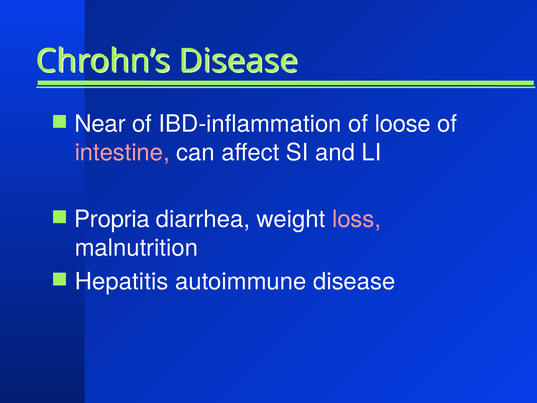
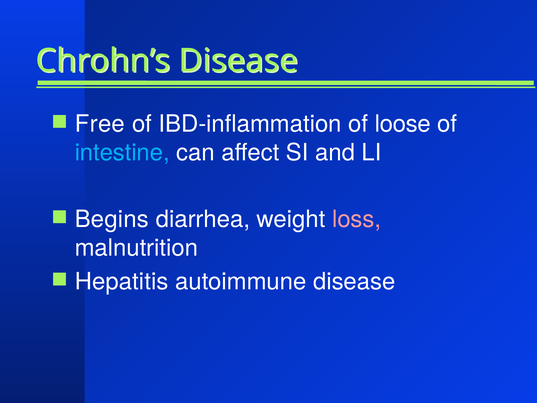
Near: Near -> Free
intestine colour: pink -> light blue
Propria: Propria -> Begins
